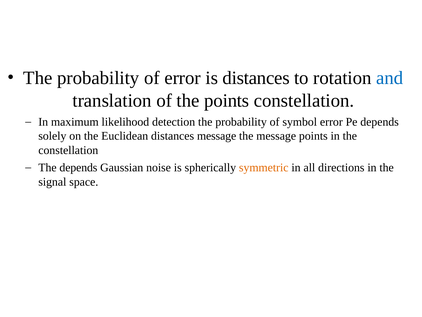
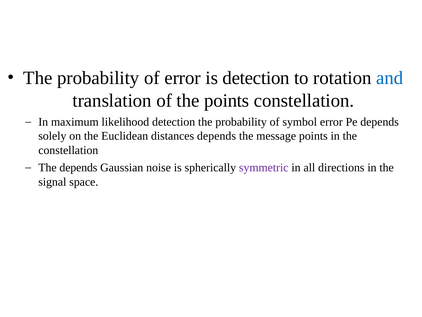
is distances: distances -> detection
distances message: message -> depends
symmetric colour: orange -> purple
